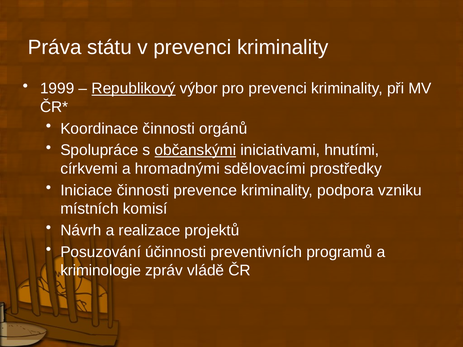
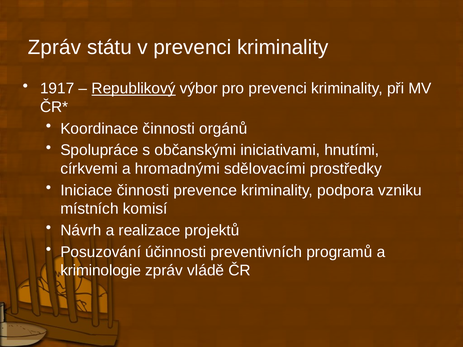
Práva at (55, 47): Práva -> Zpráv
1999: 1999 -> 1917
občanskými underline: present -> none
